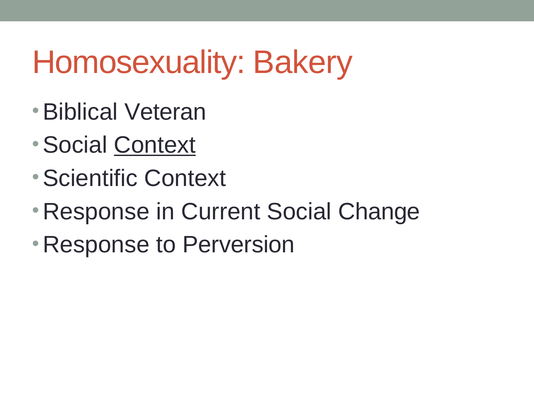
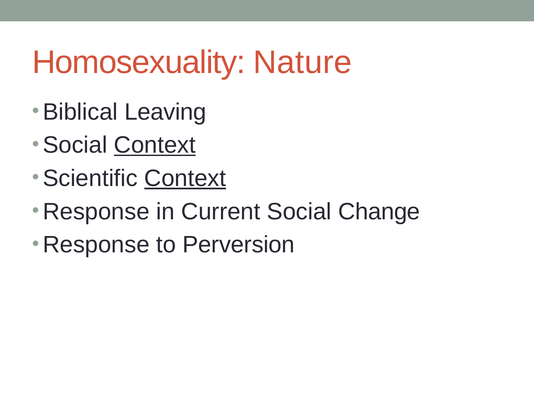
Bakery: Bakery -> Nature
Veteran: Veteran -> Leaving
Context at (185, 179) underline: none -> present
